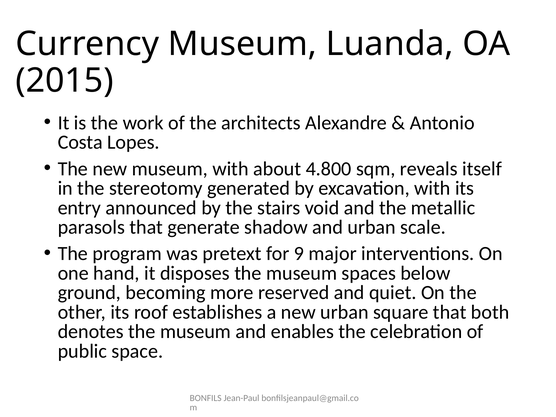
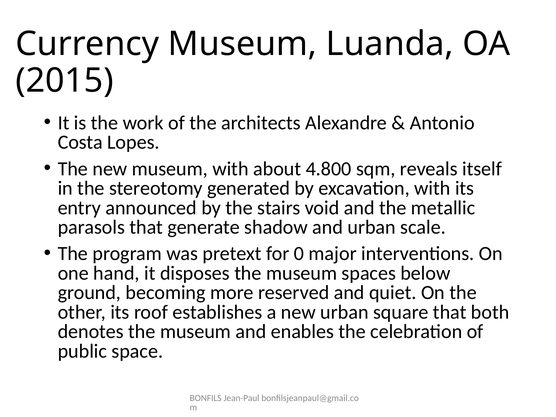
9: 9 -> 0
